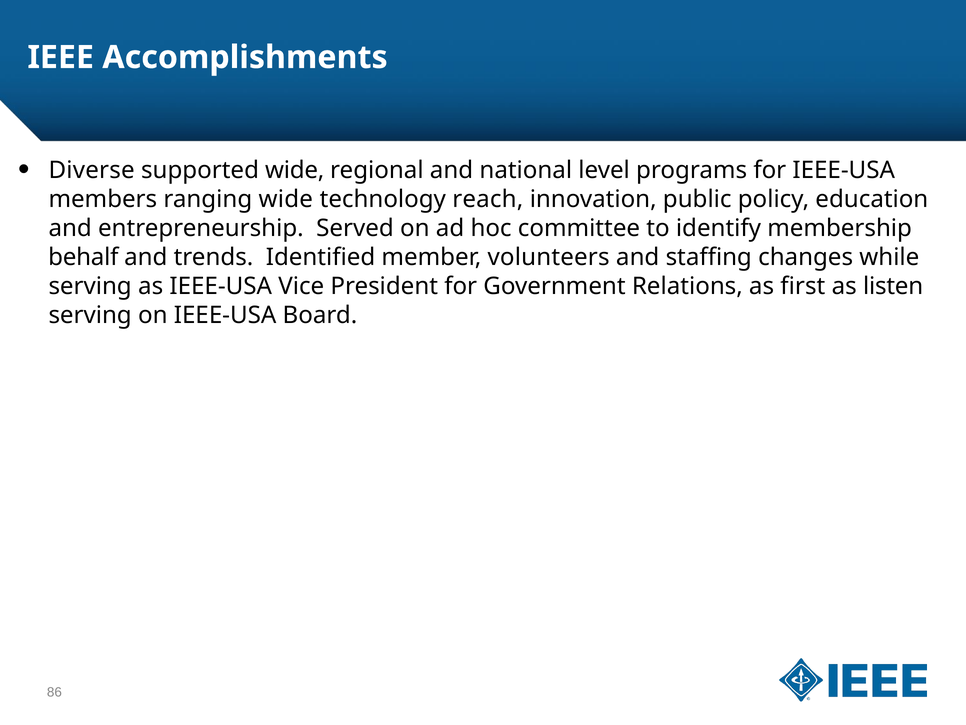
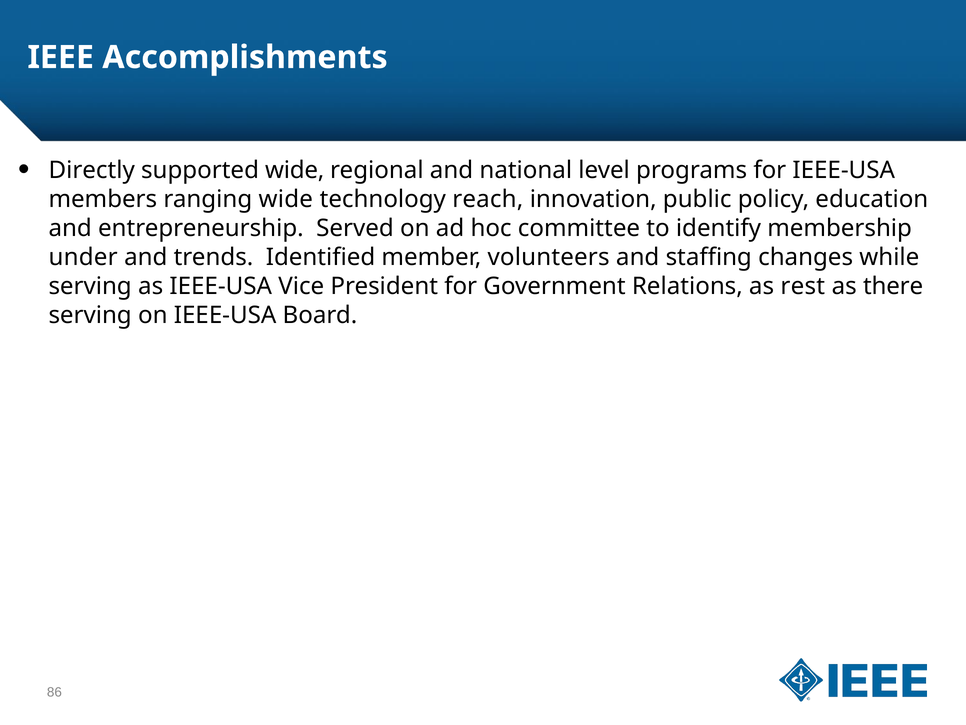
Diverse: Diverse -> Directly
behalf: behalf -> under
first: first -> rest
listen: listen -> there
